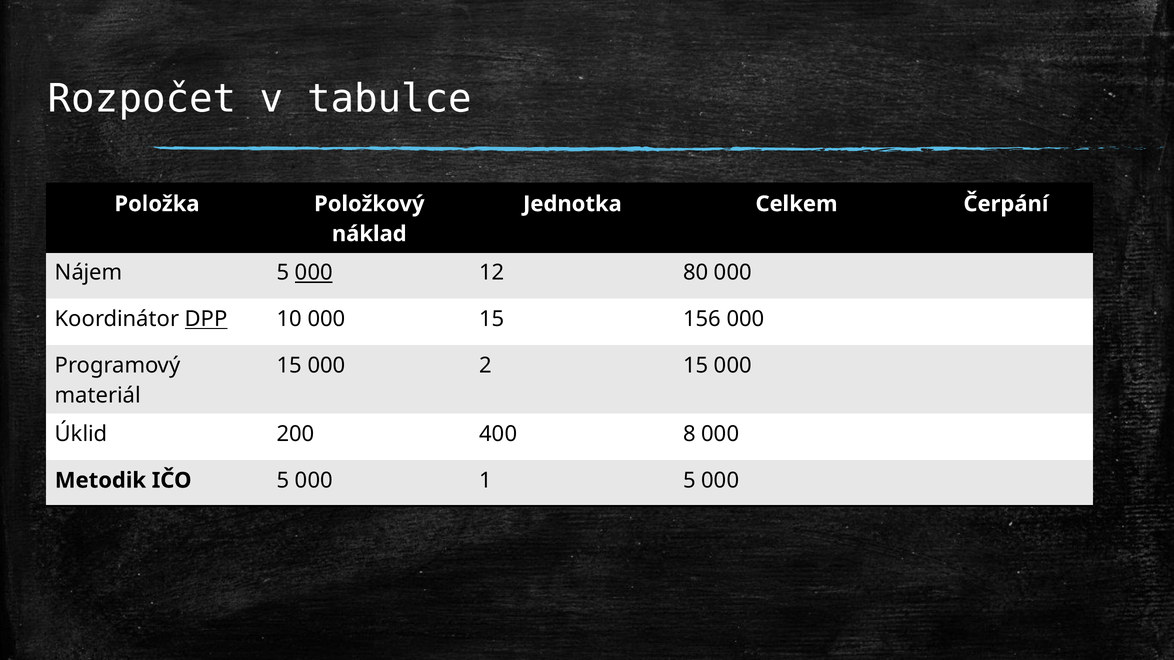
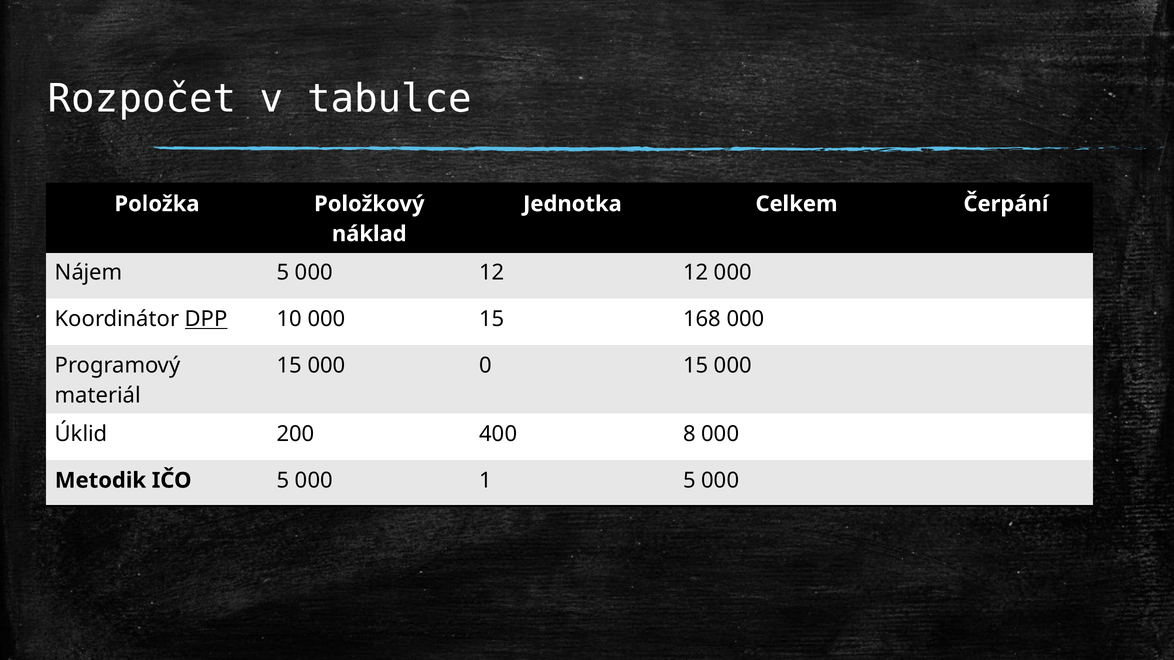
000 at (314, 273) underline: present -> none
12 80: 80 -> 12
156: 156 -> 168
2: 2 -> 0
